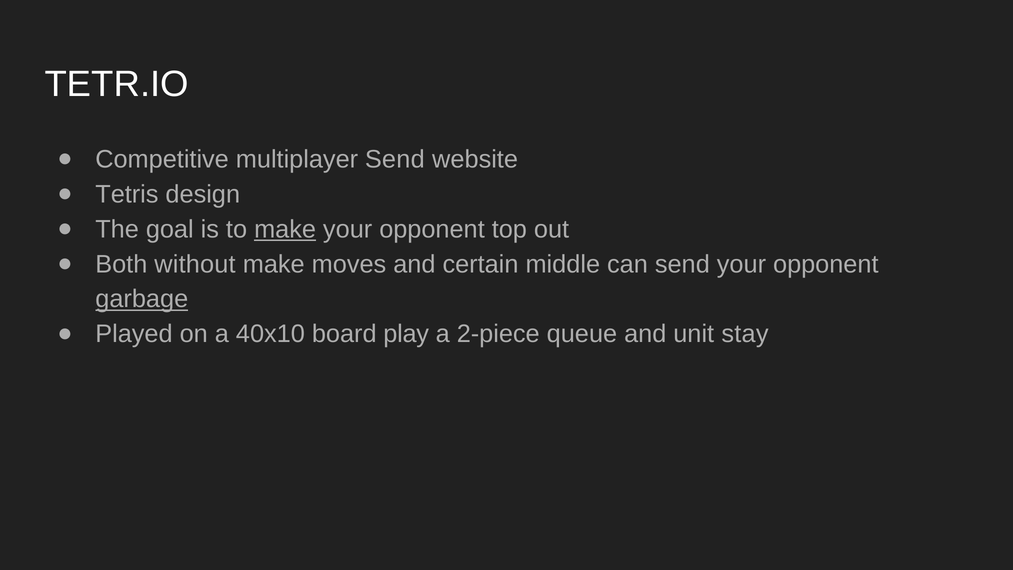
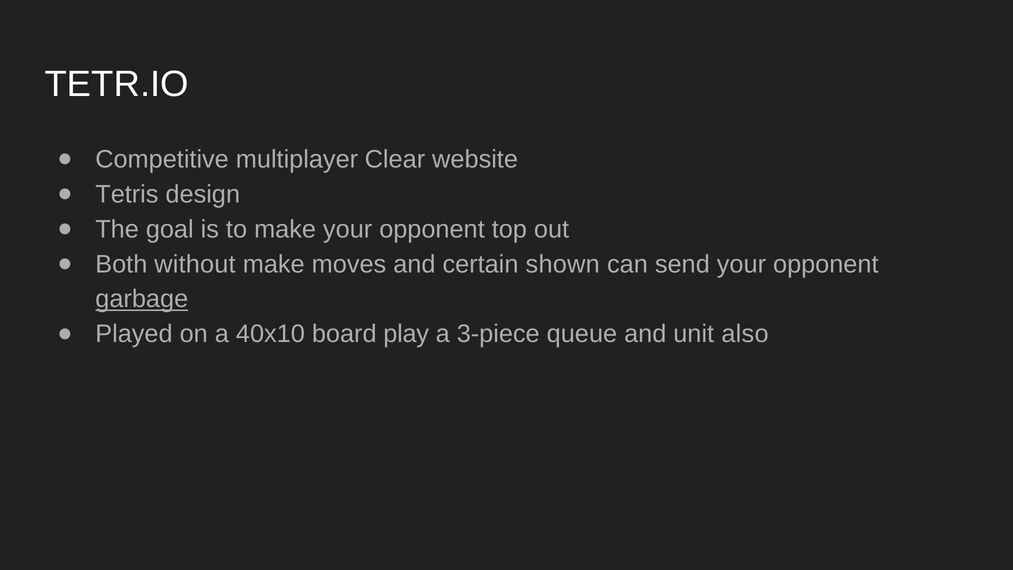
multiplayer Send: Send -> Clear
make at (285, 229) underline: present -> none
middle: middle -> shown
2-piece: 2-piece -> 3-piece
stay: stay -> also
